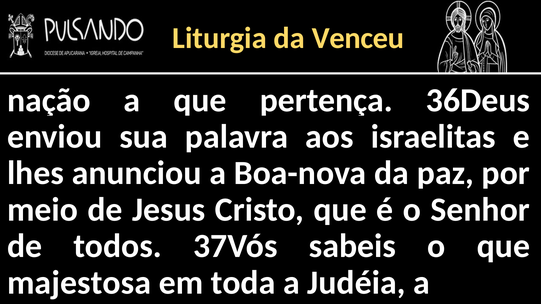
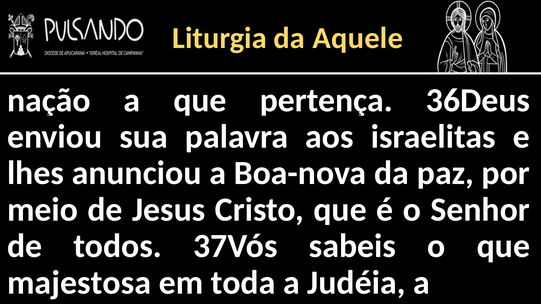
Venceu: Venceu -> Aquele
